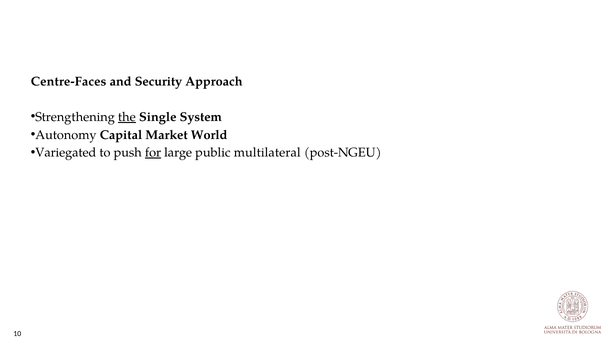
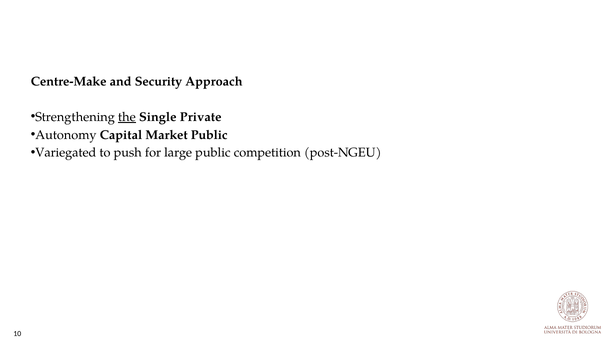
Centre-Faces: Centre-Faces -> Centre-Make
System: System -> Private
Market World: World -> Public
for underline: present -> none
multilateral: multilateral -> competition
